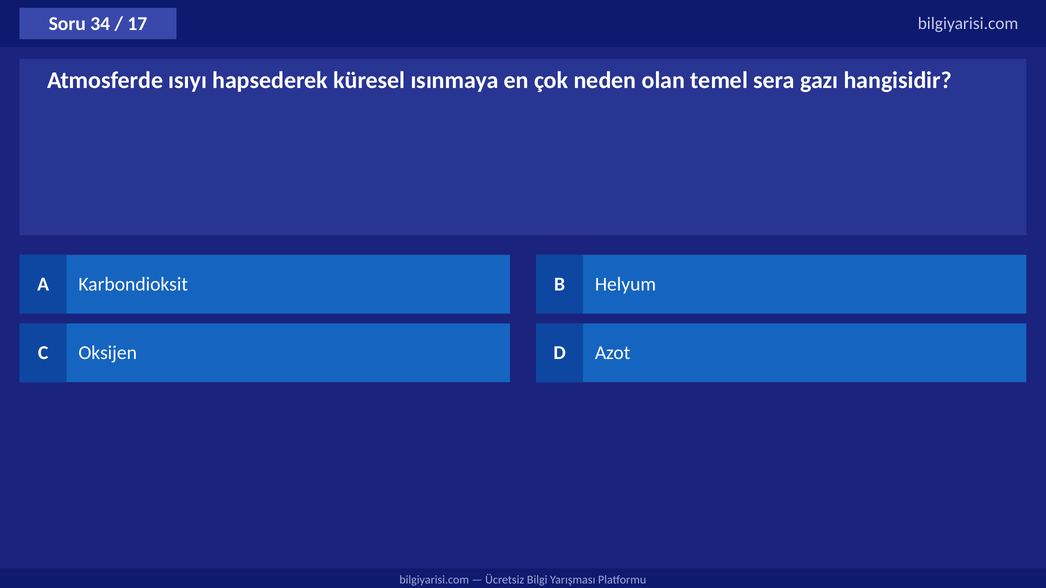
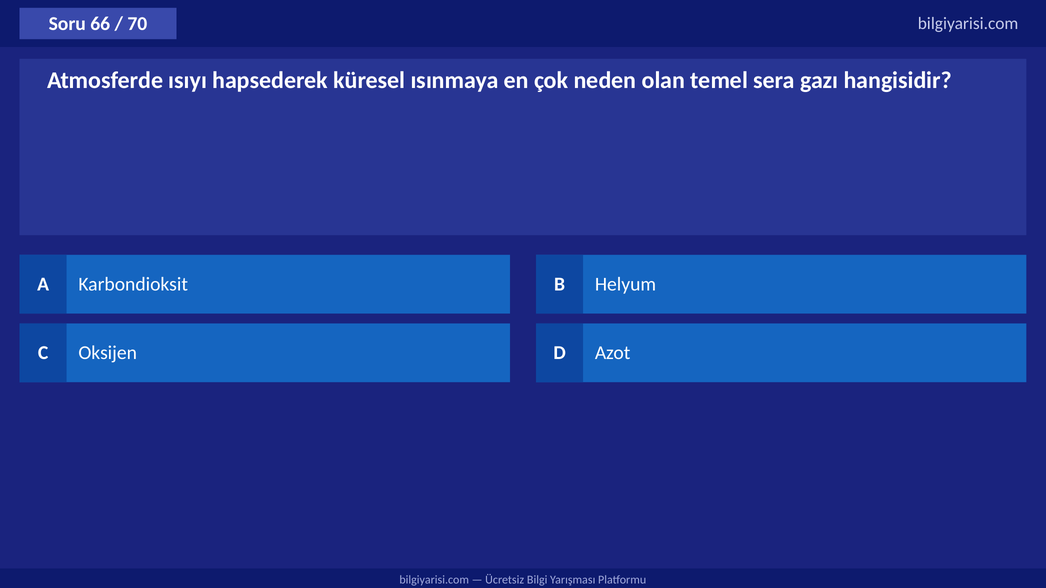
34: 34 -> 66
17: 17 -> 70
